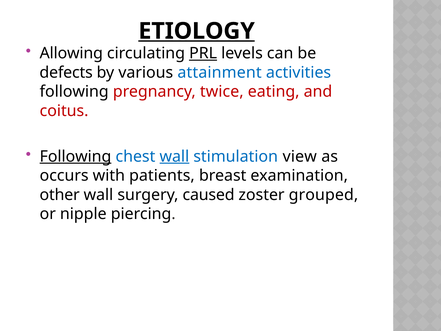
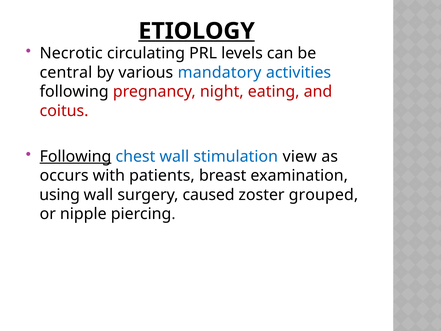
Allowing: Allowing -> Necrotic
PRL underline: present -> none
defects: defects -> central
attainment: attainment -> mandatory
twice: twice -> night
wall at (174, 156) underline: present -> none
other: other -> using
